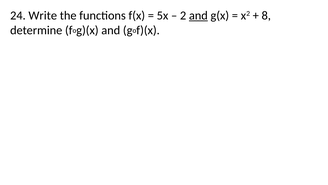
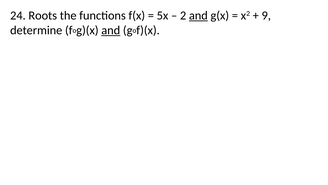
Write: Write -> Roots
8: 8 -> 9
and at (111, 30) underline: none -> present
